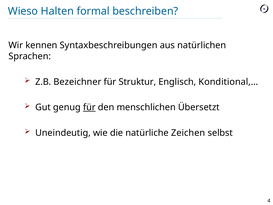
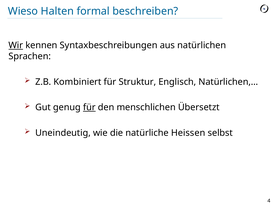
Wir underline: none -> present
Bezeichner: Bezeichner -> Kombiniert
Konditional,…: Konditional,… -> Natürlichen,…
Zeichen: Zeichen -> Heissen
